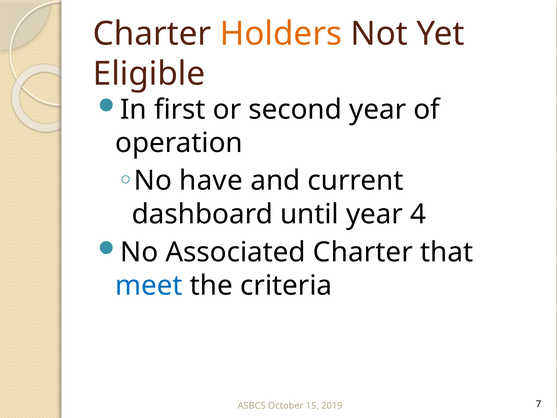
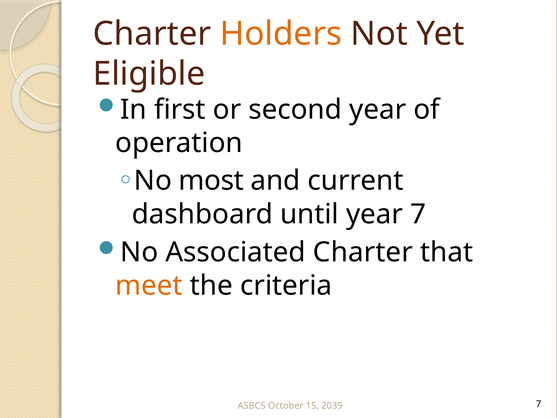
have: have -> most
year 4: 4 -> 7
meet colour: blue -> orange
2019: 2019 -> 2039
